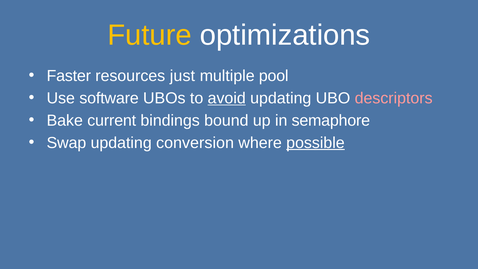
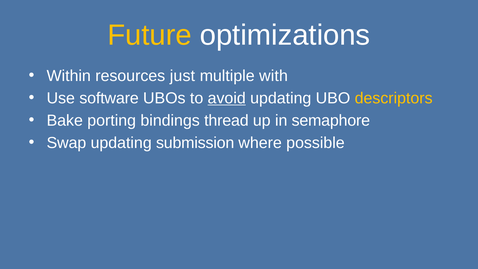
Faster: Faster -> Within
pool: pool -> with
descriptors colour: pink -> yellow
current: current -> porting
bound: bound -> thread
conversion: conversion -> submission
possible underline: present -> none
